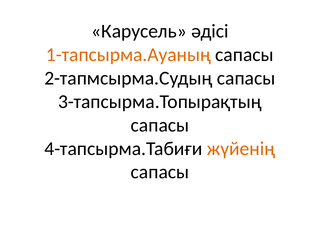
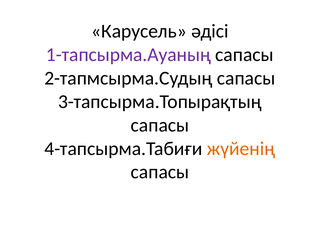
1-тапсырма.Ауаның colour: orange -> purple
